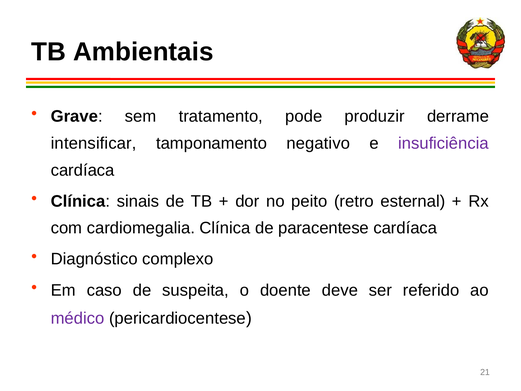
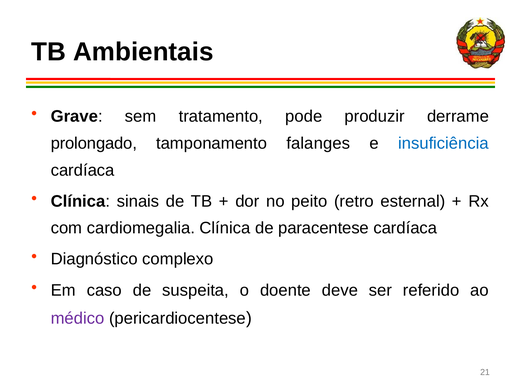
intensificar: intensificar -> prolongado
negativo: negativo -> falanges
insuficiência colour: purple -> blue
